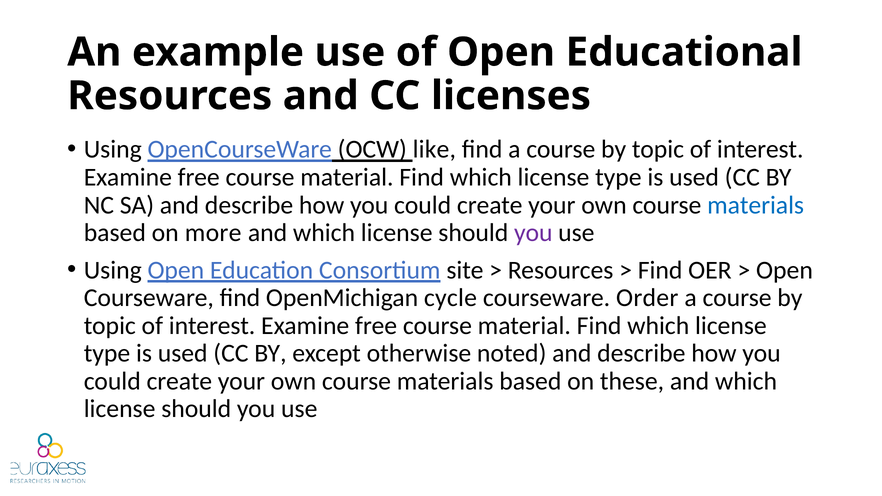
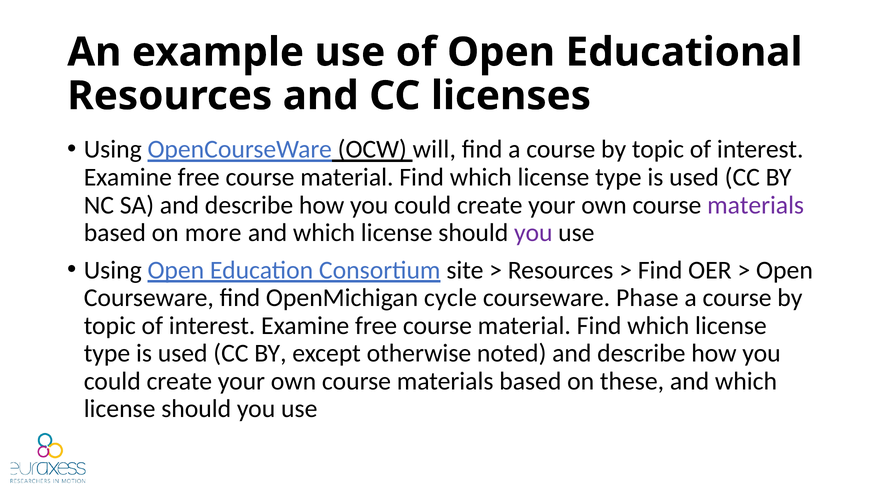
like: like -> will
materials at (756, 205) colour: blue -> purple
Order: Order -> Phase
